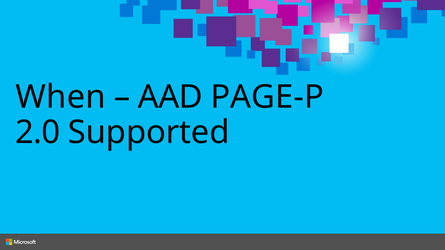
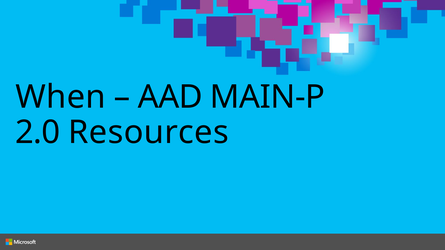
PAGE-P: PAGE-P -> MAIN-P
Supported: Supported -> Resources
